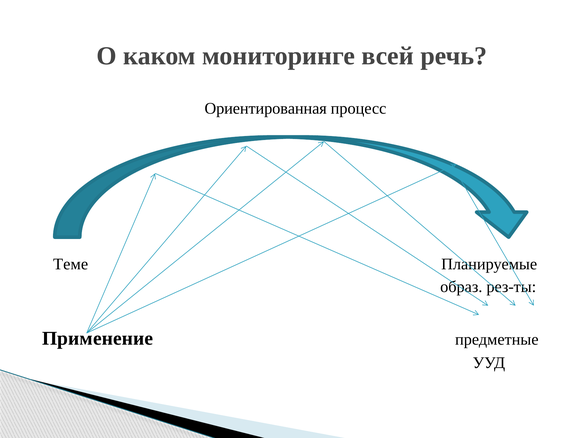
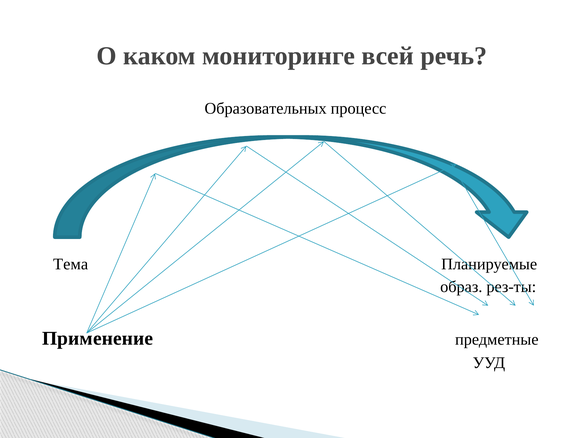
Ориентированная: Ориентированная -> Образовательных
Теме: Теме -> Тема
